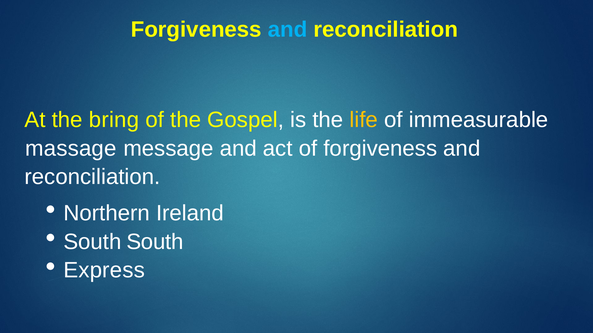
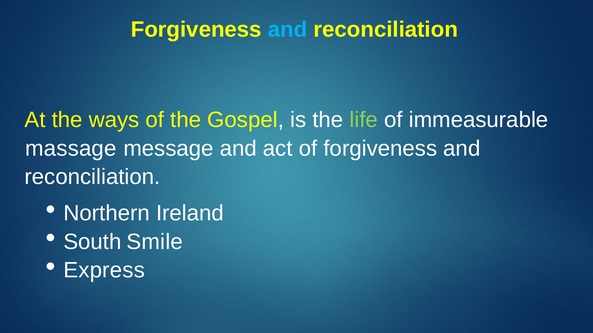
bring: bring -> ways
life colour: yellow -> light green
South South: South -> Smile
